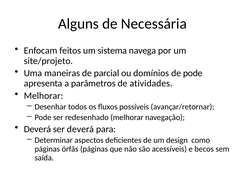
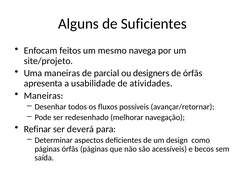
Necessária: Necessária -> Suficientes
sistema: sistema -> mesmo
domínios: domínios -> designers
de pode: pode -> órfãs
parâmetros: parâmetros -> usabilidade
Melhorar at (44, 96): Melhorar -> Maneiras
Deverá at (37, 129): Deverá -> Refinar
